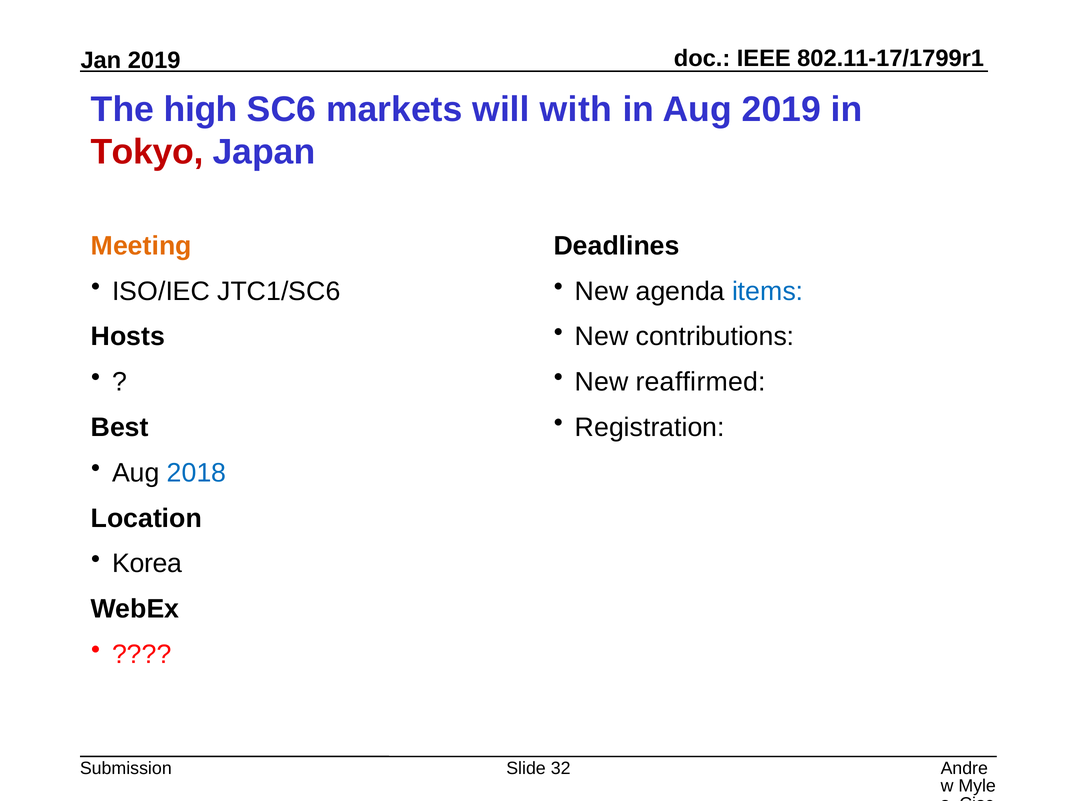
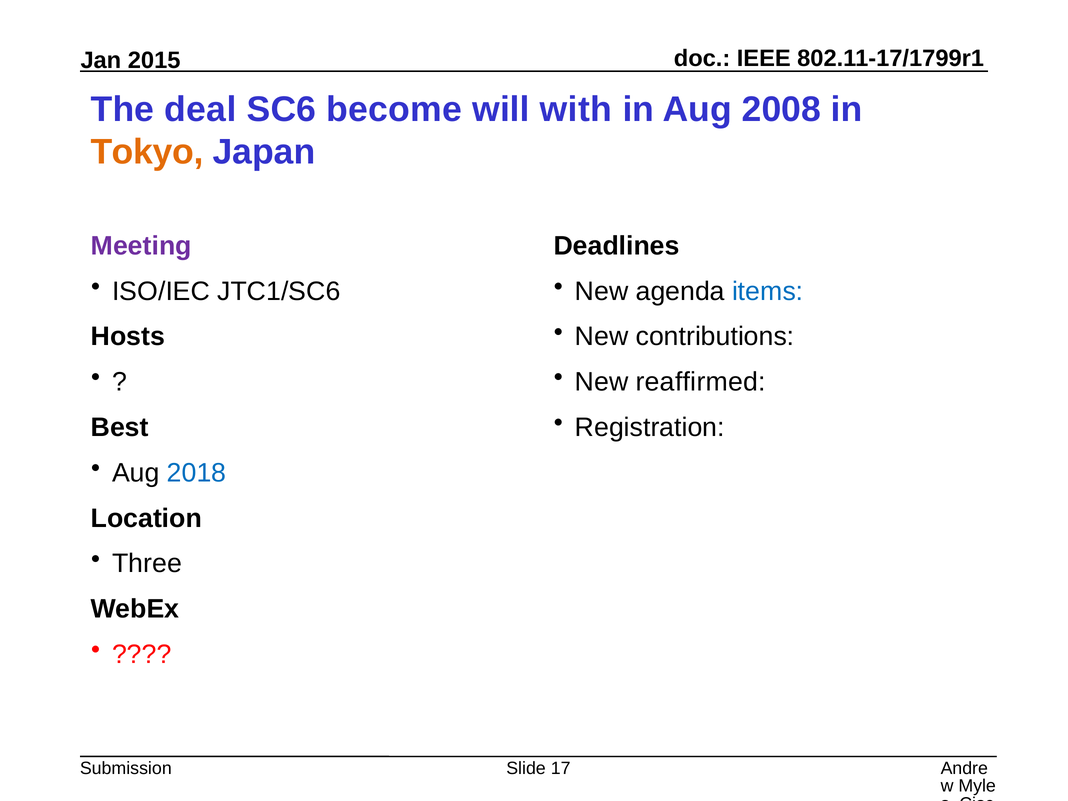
2019 at (154, 61): 2019 -> 2015
high: high -> deal
markets: markets -> become
Aug 2019: 2019 -> 2008
Tokyo colour: red -> orange
Meeting colour: orange -> purple
Korea: Korea -> Three
32: 32 -> 17
